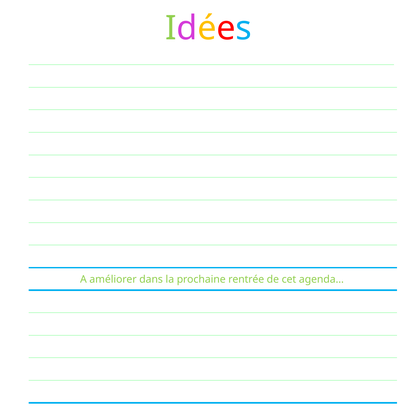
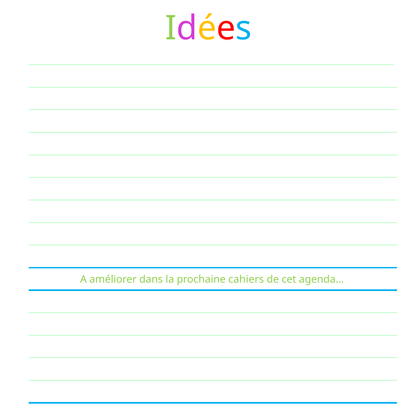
rentrée: rentrée -> cahiers
